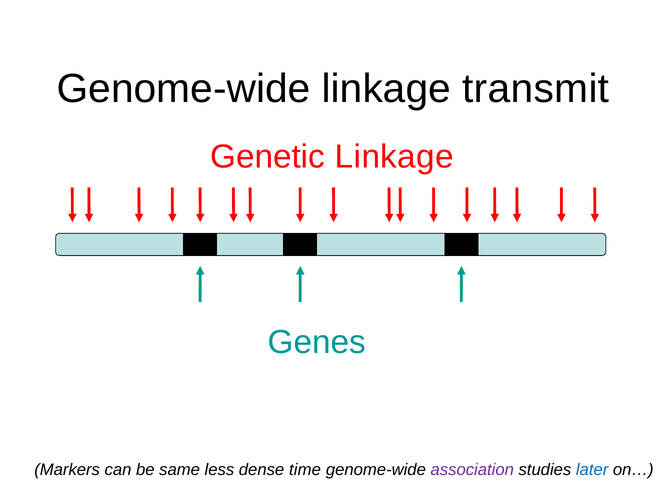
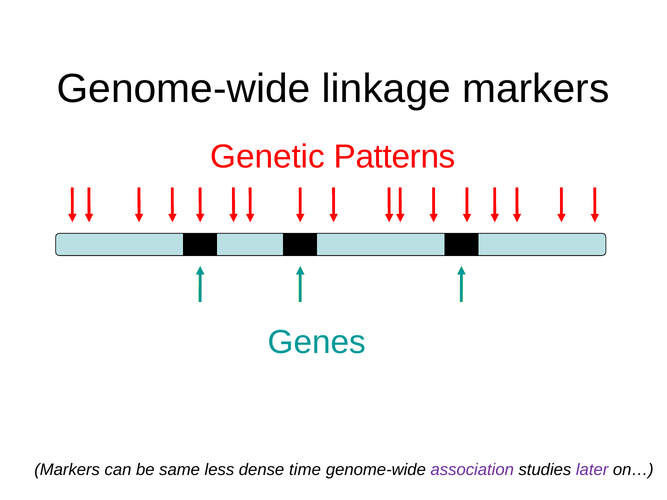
linkage transmit: transmit -> markers
Genetic Linkage: Linkage -> Patterns
later colour: blue -> purple
